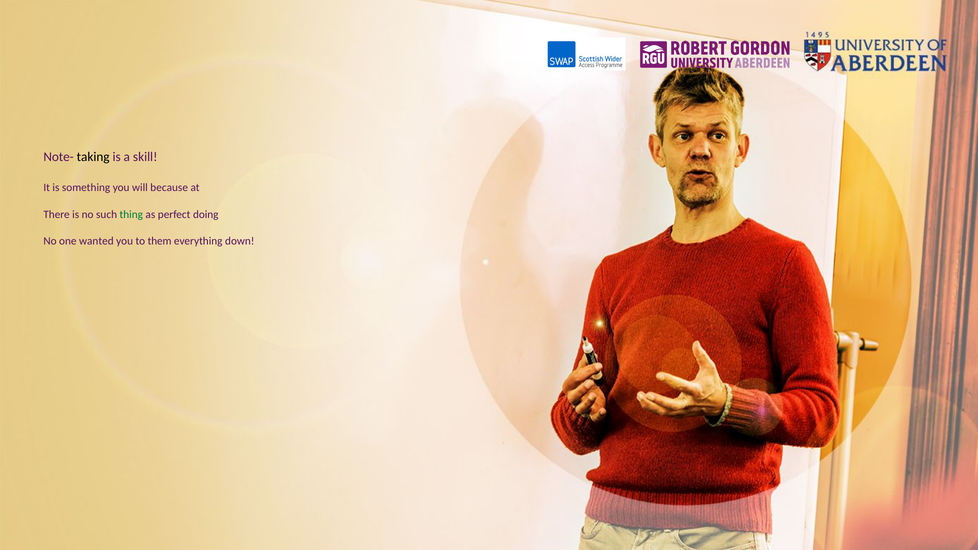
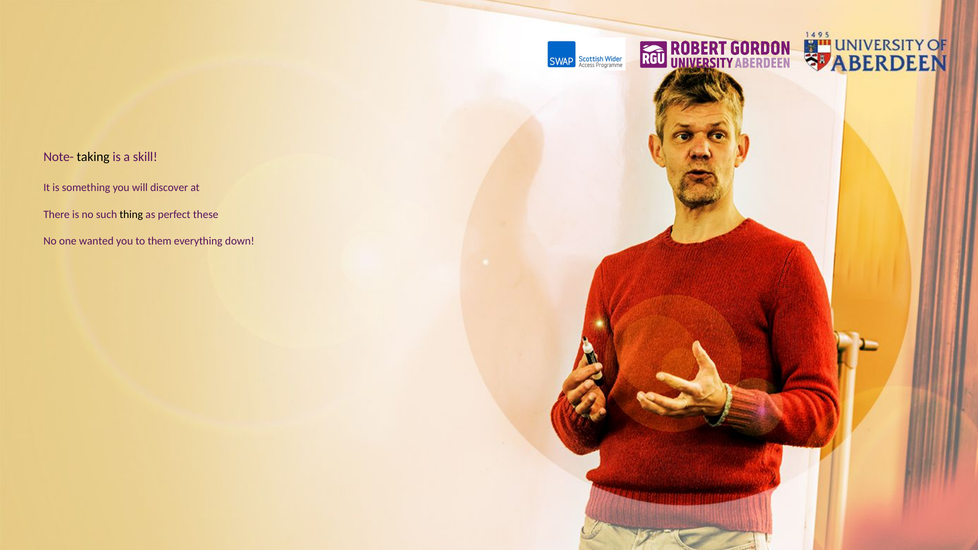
because: because -> discover
thing colour: green -> black
doing: doing -> these
